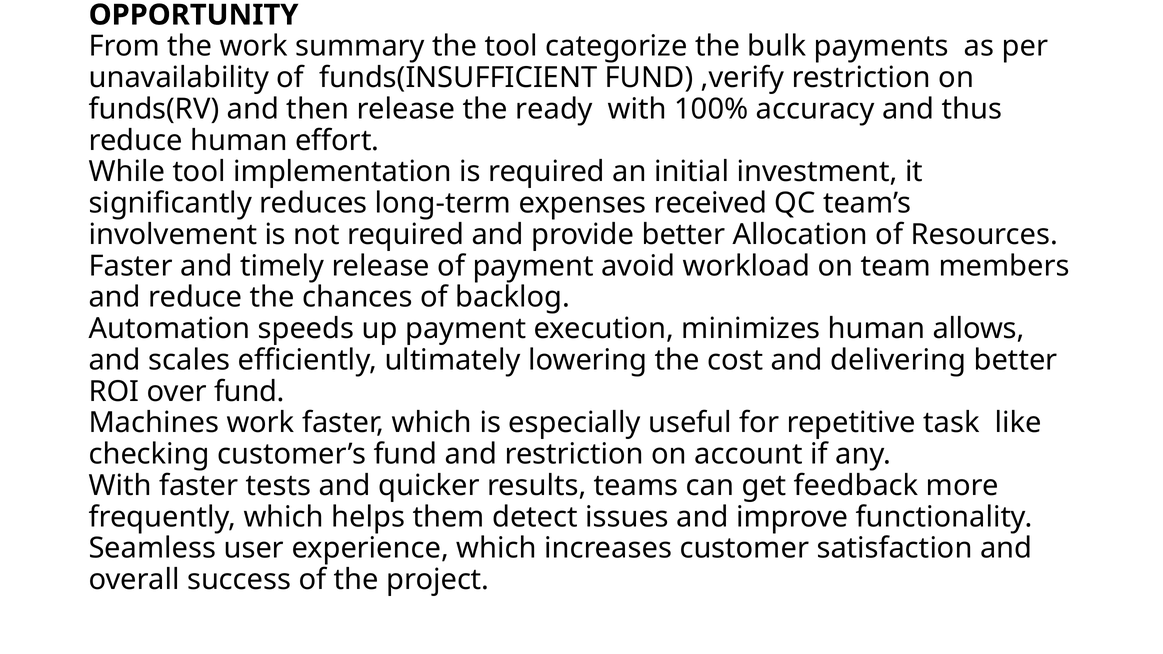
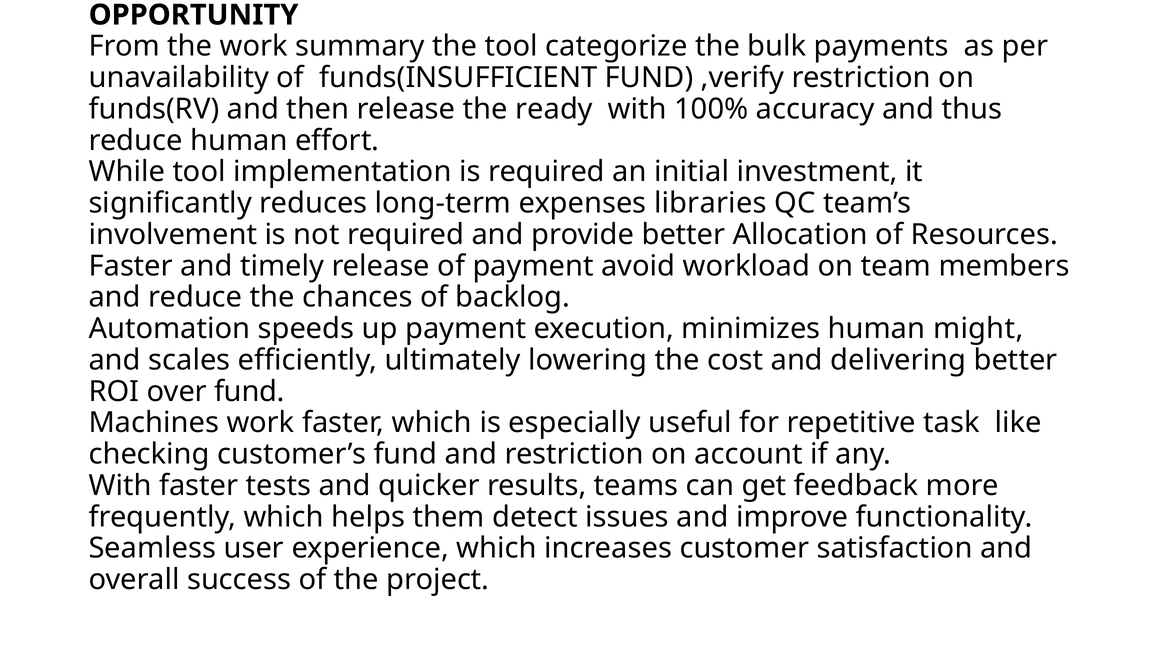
received: received -> libraries
allows: allows -> might
